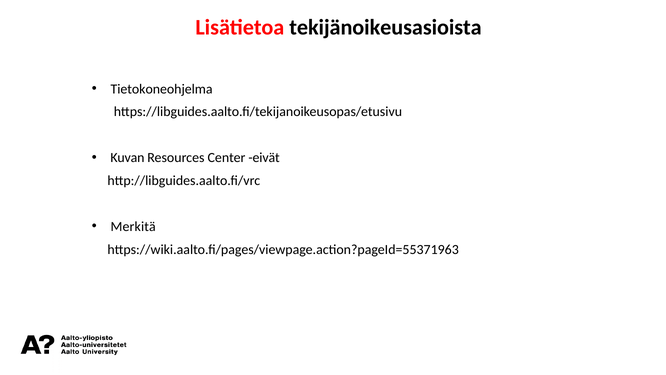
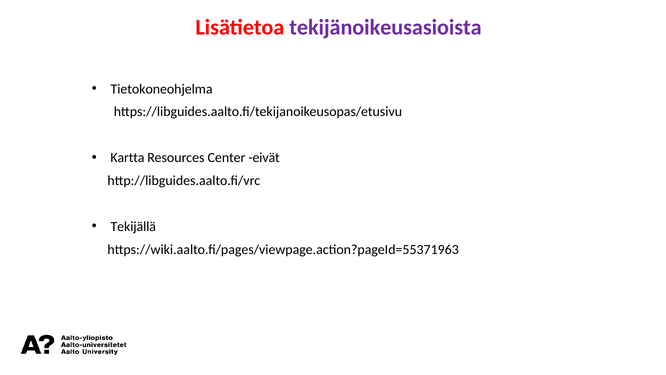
tekijänoikeusasioista colour: black -> purple
Kuvan: Kuvan -> Kartta
Merkitä: Merkitä -> Tekijällä
